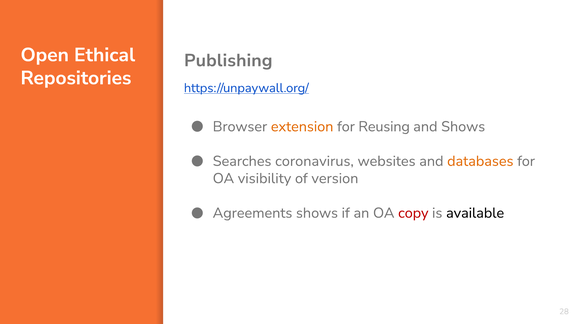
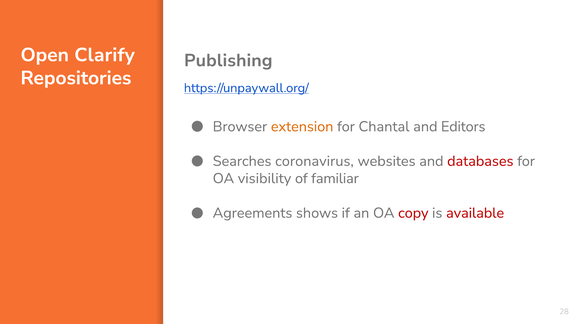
Ethical: Ethical -> Clarify
Reusing: Reusing -> Chantal
and Shows: Shows -> Editors
databases colour: orange -> red
version: version -> familiar
available colour: black -> red
